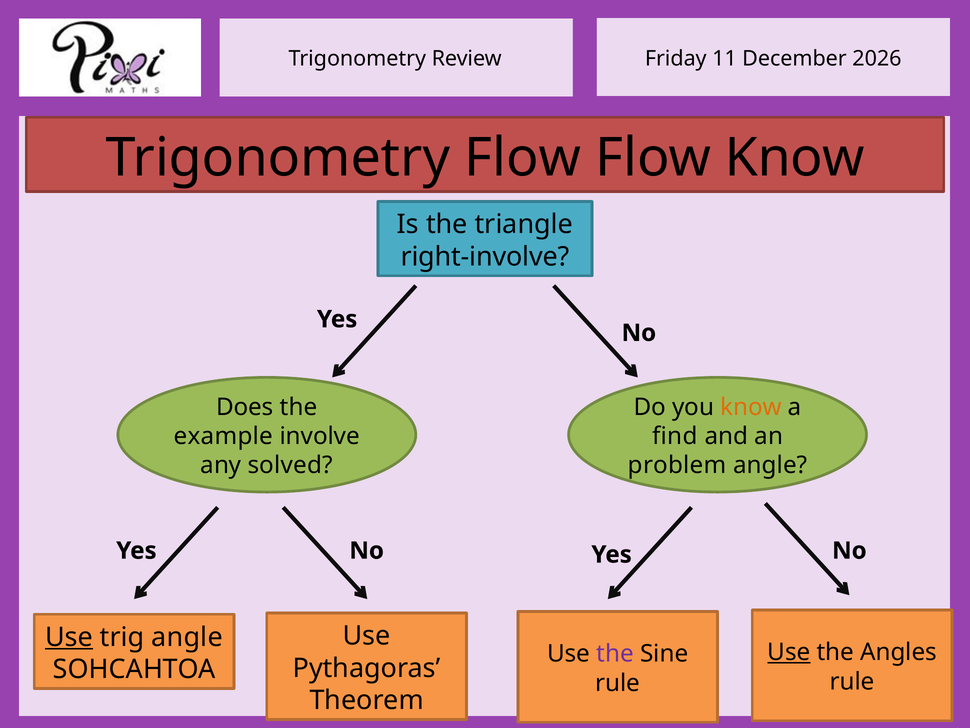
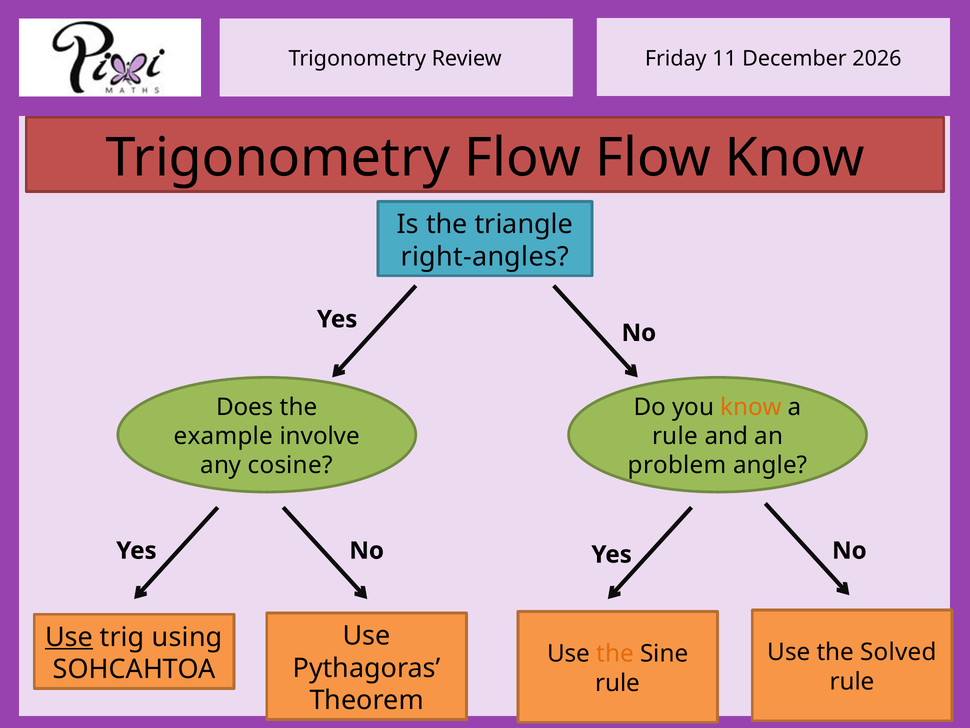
right-involve: right-involve -> right-angles
find at (675, 436): find -> rule
solved: solved -> cosine
trig angle: angle -> using
Use at (789, 652) underline: present -> none
Angles: Angles -> Solved
the at (615, 653) colour: purple -> orange
